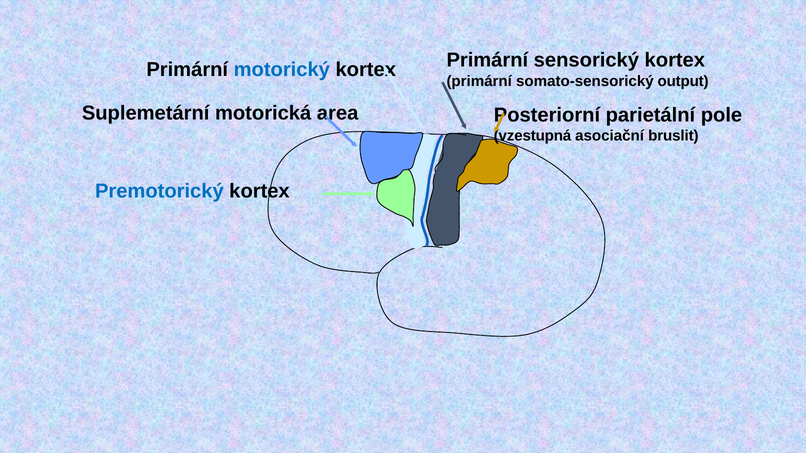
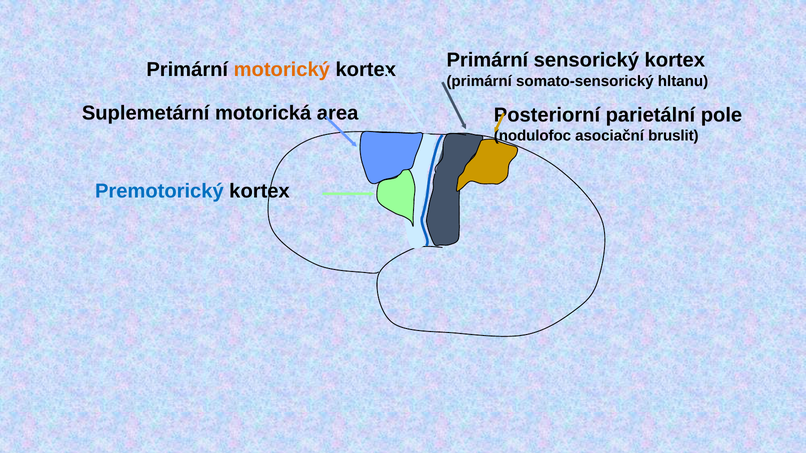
motorický colour: blue -> orange
output: output -> hltanu
vzestupná: vzestupná -> nodulofoc
